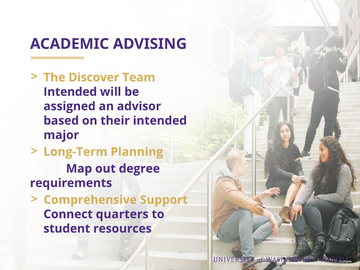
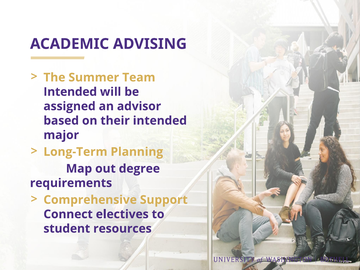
Discover: Discover -> Summer
quarters: quarters -> electives
